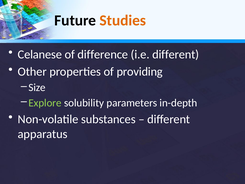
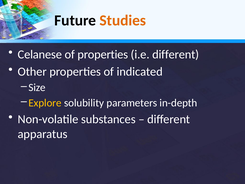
of difference: difference -> properties
providing: providing -> indicated
Explore colour: light green -> yellow
